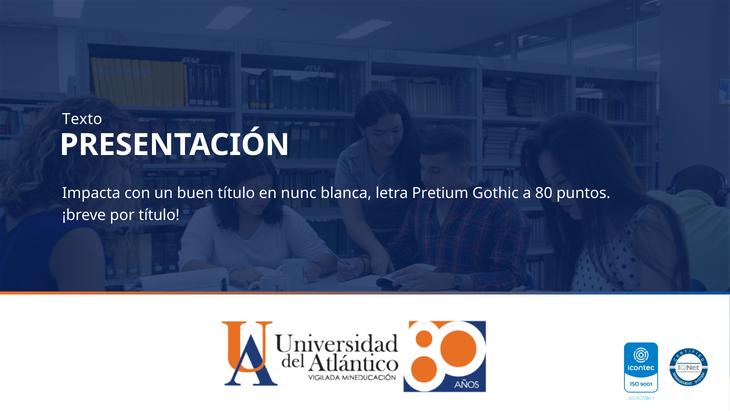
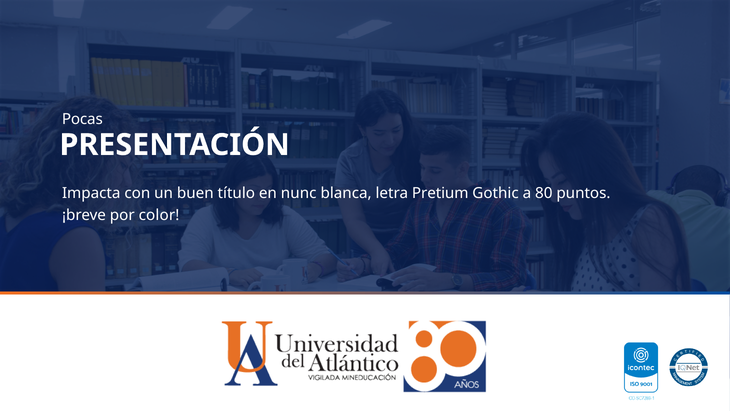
Texto: Texto -> Pocas
por título: título -> color
